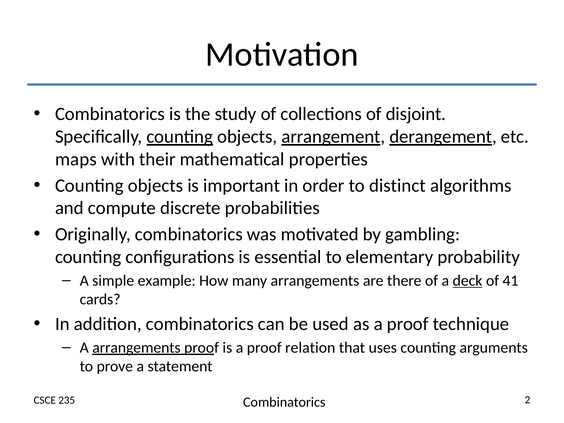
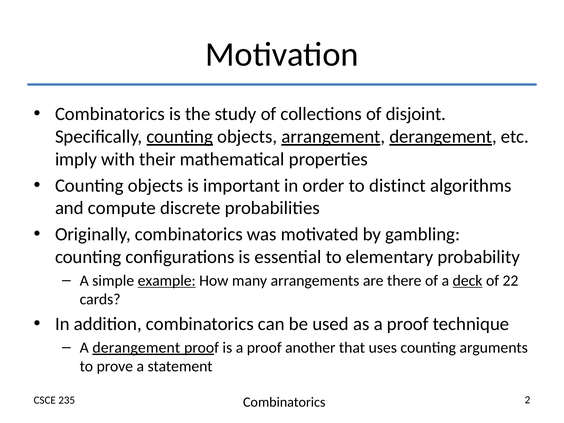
maps: maps -> imply
example underline: none -> present
41: 41 -> 22
A arrangements: arrangements -> derangement
relation: relation -> another
